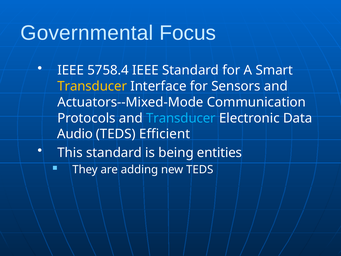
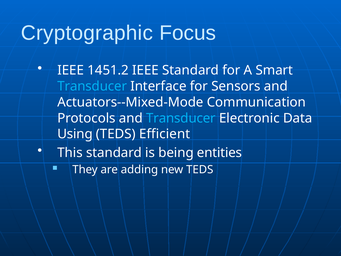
Governmental: Governmental -> Cryptographic
5758.4: 5758.4 -> 1451.2
Transducer at (92, 86) colour: yellow -> light blue
Audio: Audio -> Using
